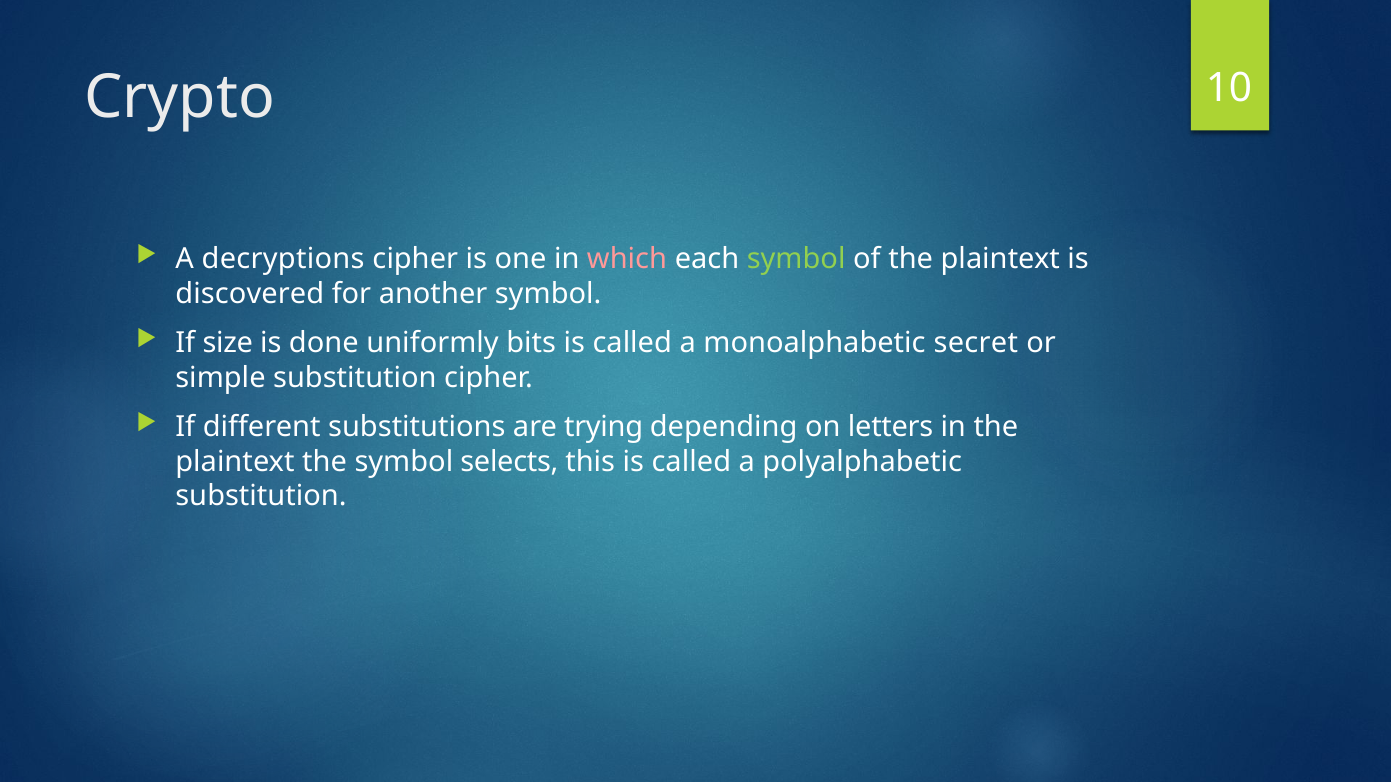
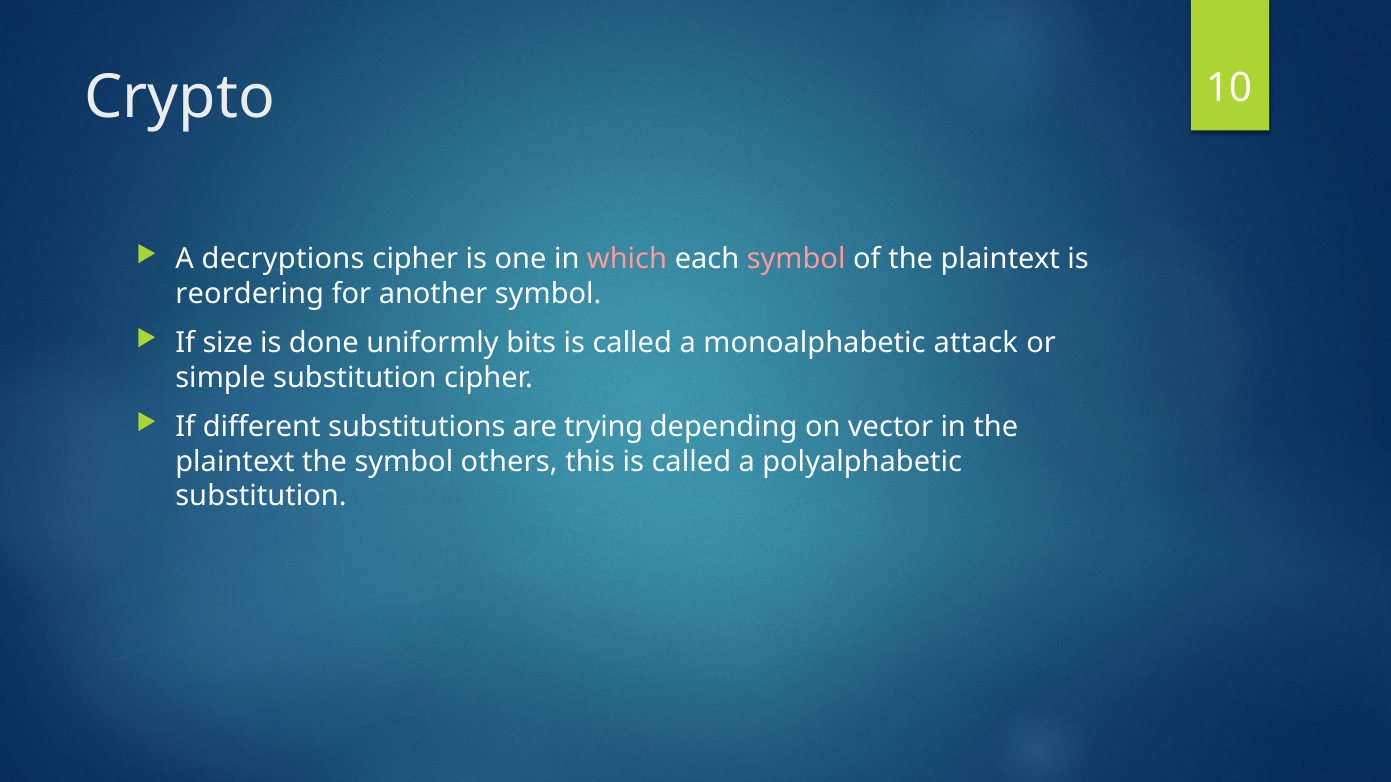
symbol at (796, 259) colour: light green -> pink
discovered: discovered -> reordering
secret: secret -> attack
letters: letters -> vector
selects: selects -> others
